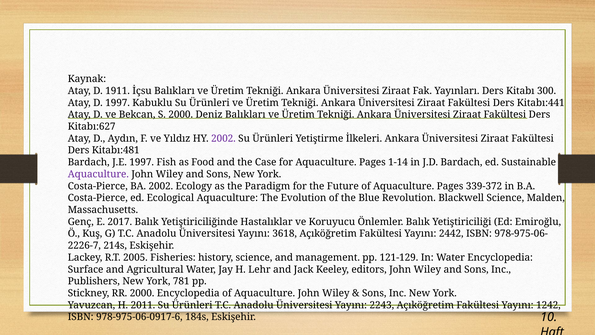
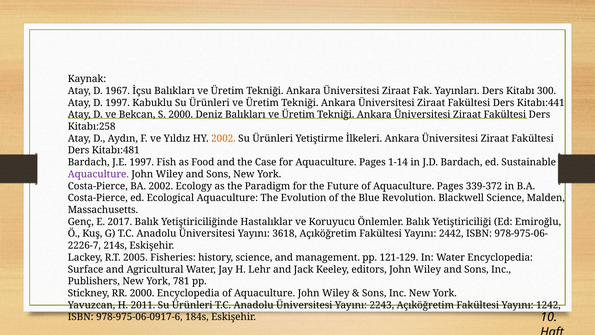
1911: 1911 -> 1967
Kitabı:627: Kitabı:627 -> Kitabı:258
2002 at (223, 138) colour: purple -> orange
